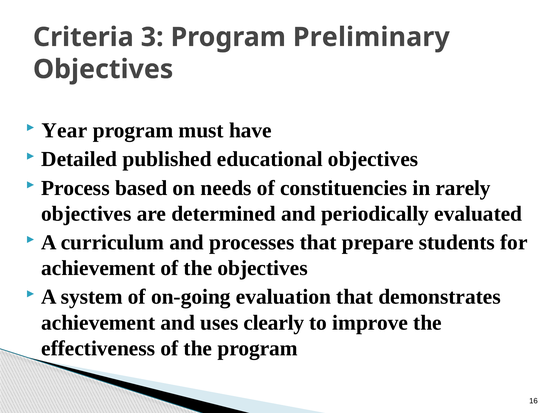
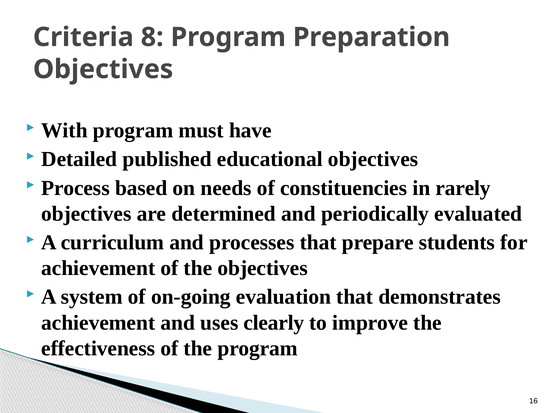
3: 3 -> 8
Preliminary: Preliminary -> Preparation
Year: Year -> With
